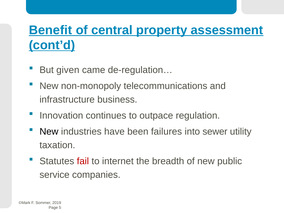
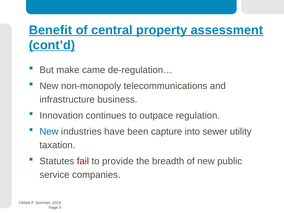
given: given -> make
New at (49, 132) colour: black -> blue
failures: failures -> capture
internet: internet -> provide
